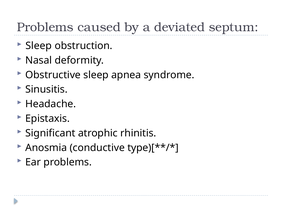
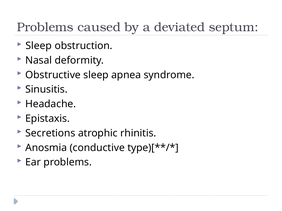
Significant: Significant -> Secretions
